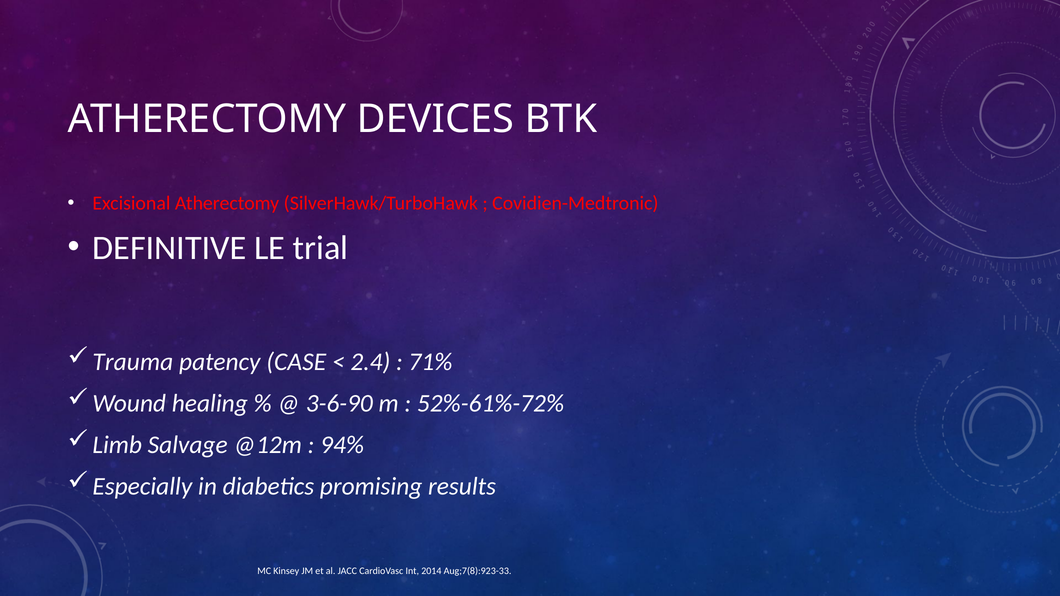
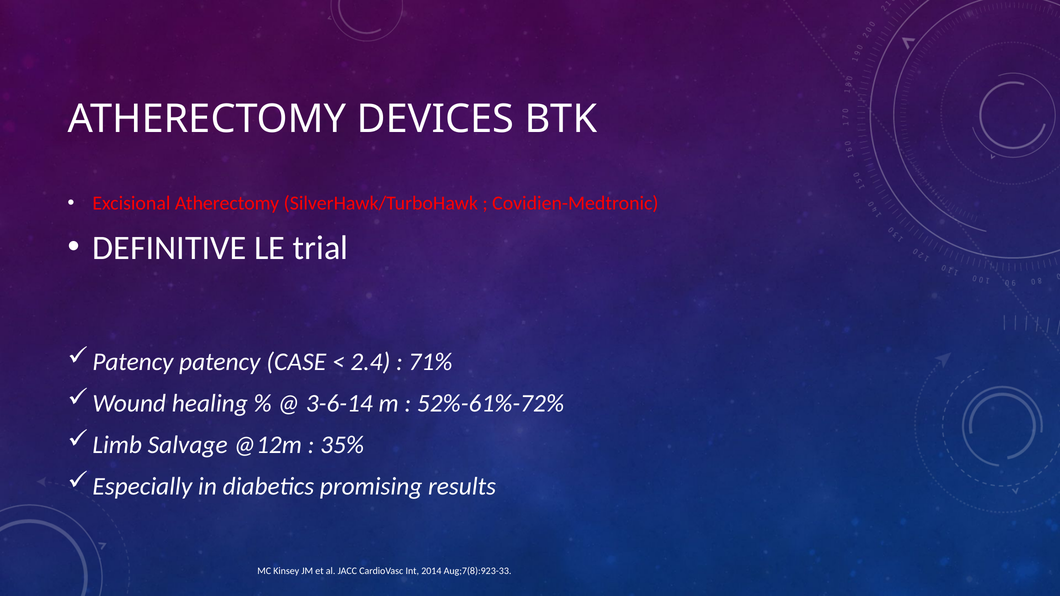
Trauma at (133, 362): Trauma -> Patency
3-6-90: 3-6-90 -> 3-6-14
94%: 94% -> 35%
